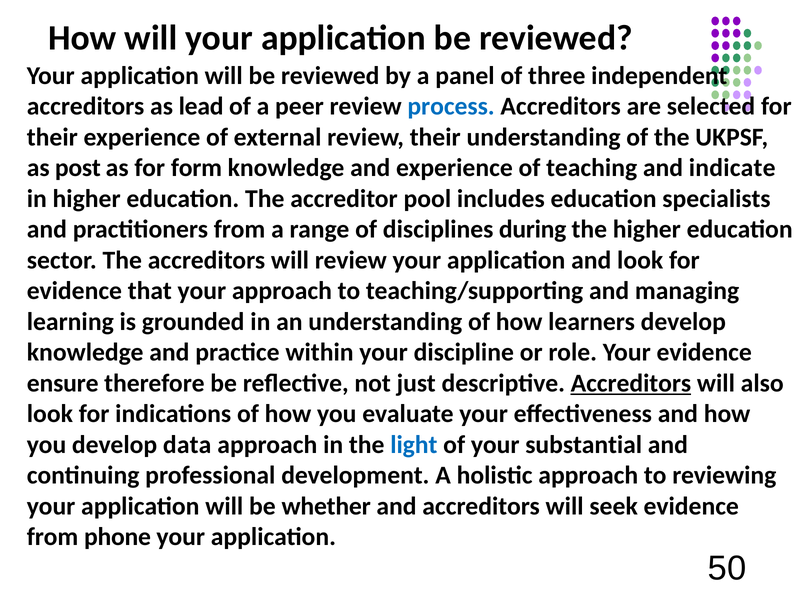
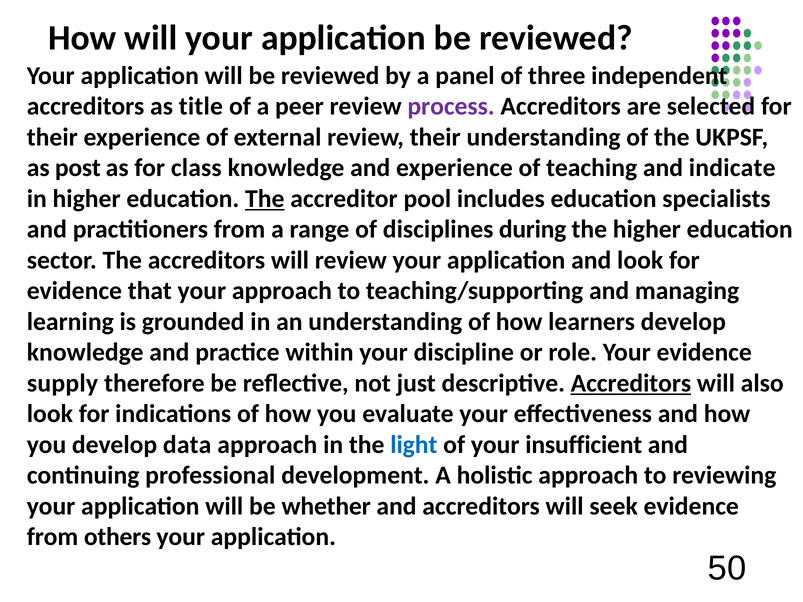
lead: lead -> title
process colour: blue -> purple
form: form -> class
The at (265, 199) underline: none -> present
ensure: ensure -> supply
substantial: substantial -> insufficient
phone: phone -> others
